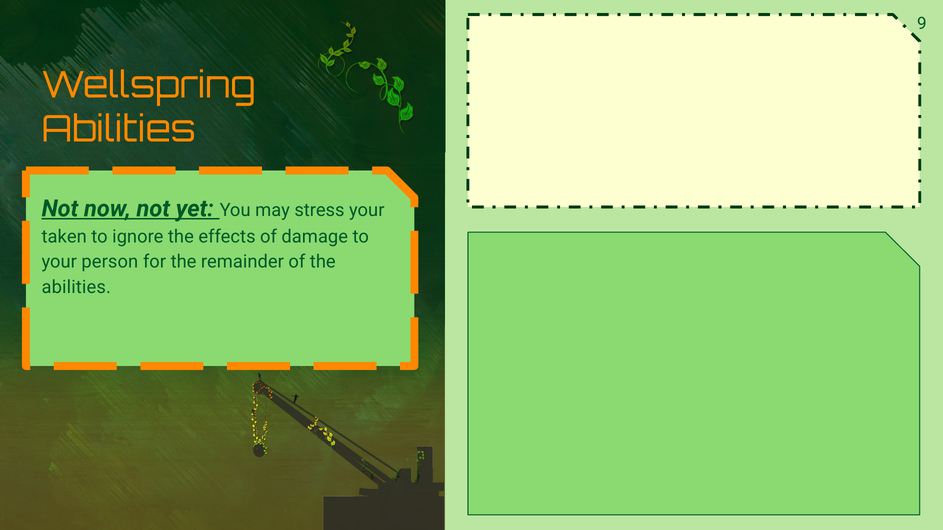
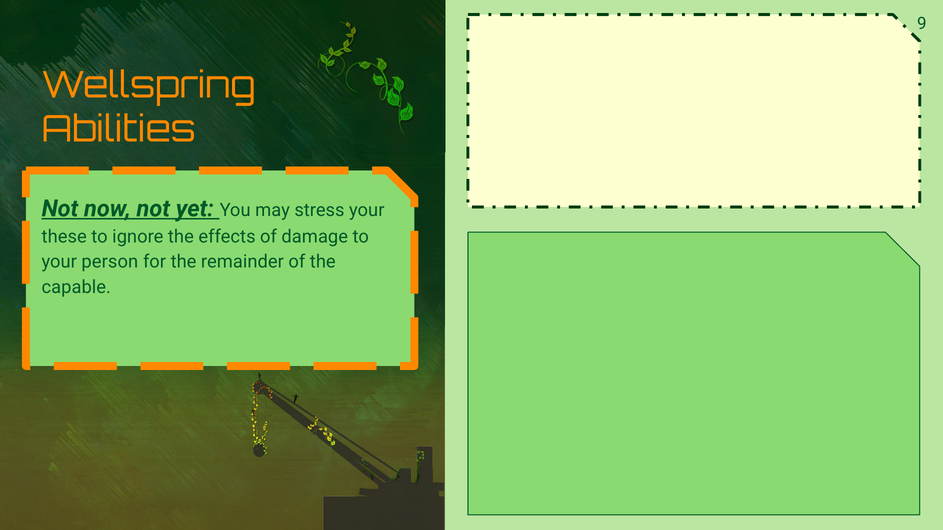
taken: taken -> these
abilities at (76, 287): abilities -> capable
